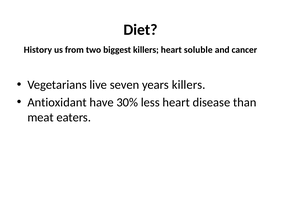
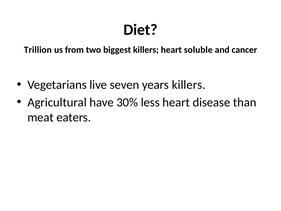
History: History -> Trillion
Antioxidant: Antioxidant -> Agricultural
